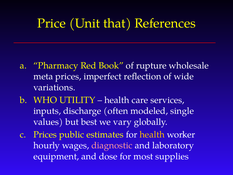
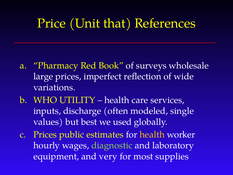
rupture: rupture -> surveys
meta: meta -> large
vary: vary -> used
diagnostic colour: pink -> light green
dose: dose -> very
